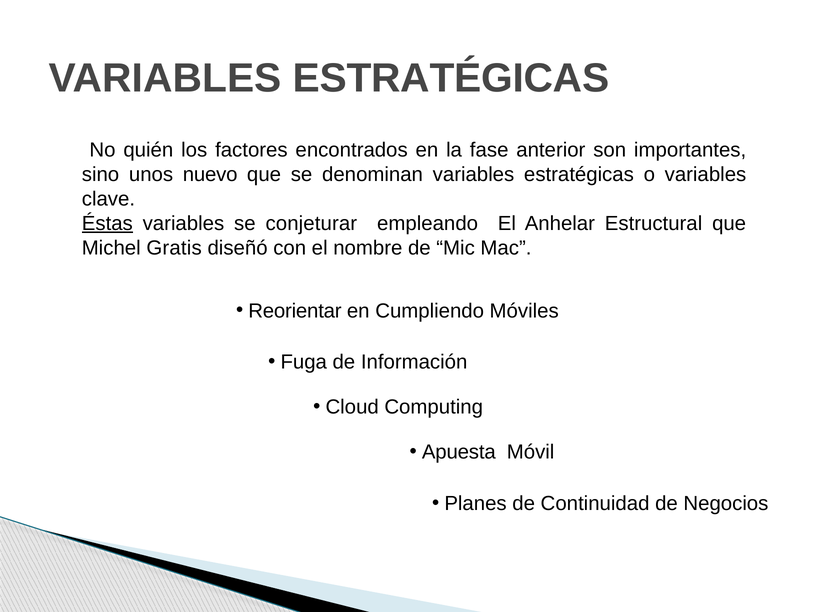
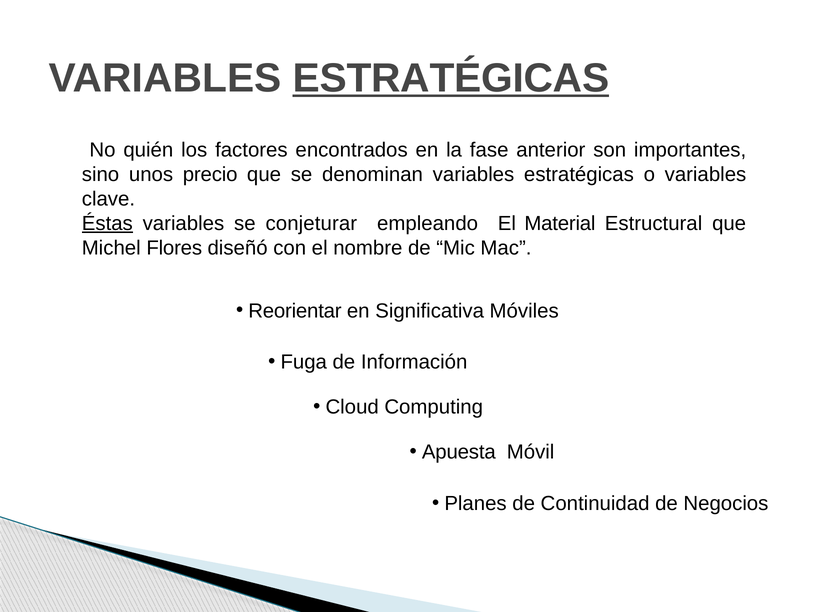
ESTRATÉGICAS at (451, 78) underline: none -> present
nuevo: nuevo -> precio
Anhelar: Anhelar -> Material
Gratis: Gratis -> Flores
Cumpliendo: Cumpliendo -> Significativa
